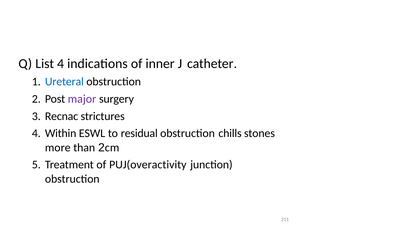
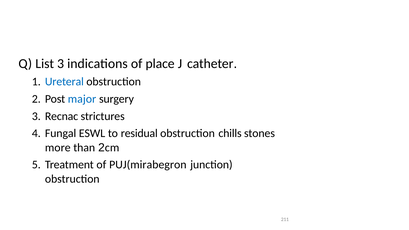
List 4: 4 -> 3
inner: inner -> place
major colour: purple -> blue
Within: Within -> Fungal
PUJ(overactivity: PUJ(overactivity -> PUJ(mirabegron
